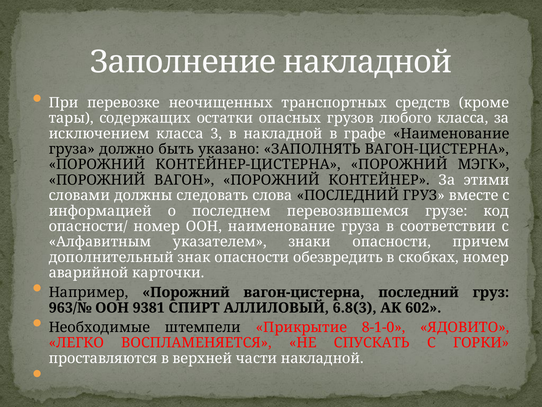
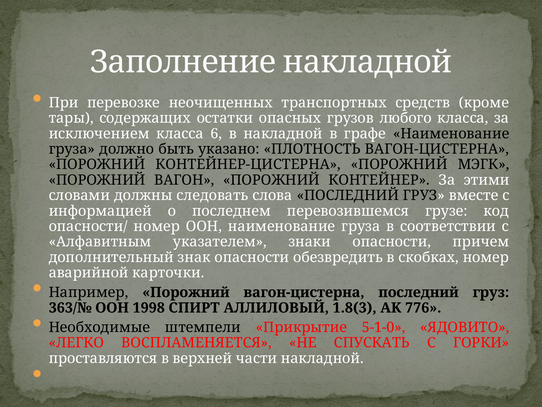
3: 3 -> 6
ЗАПОЛНЯТЬ: ЗАПОЛНЯТЬ -> ПЛОТНОСТЬ
963/№: 963/№ -> 363/№
9381: 9381 -> 1998
6.8(3: 6.8(3 -> 1.8(3
602: 602 -> 776
8-1-0: 8-1-0 -> 5-1-0
